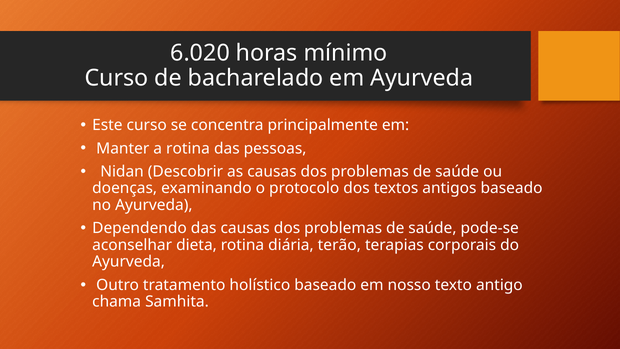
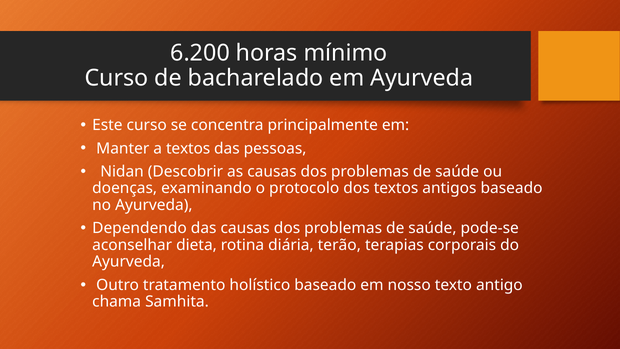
6.020: 6.020 -> 6.200
a rotina: rotina -> textos
